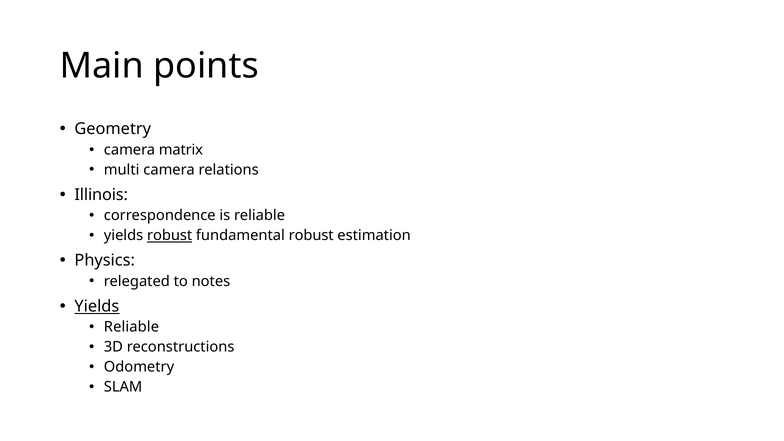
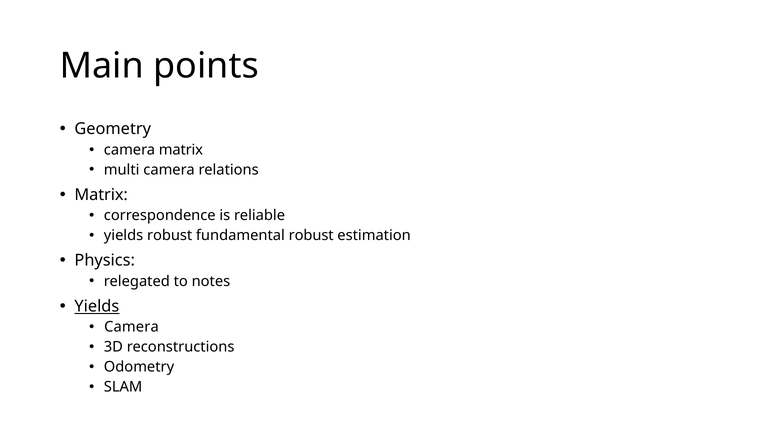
Illinois at (101, 195): Illinois -> Matrix
robust at (170, 236) underline: present -> none
Reliable at (131, 327): Reliable -> Camera
